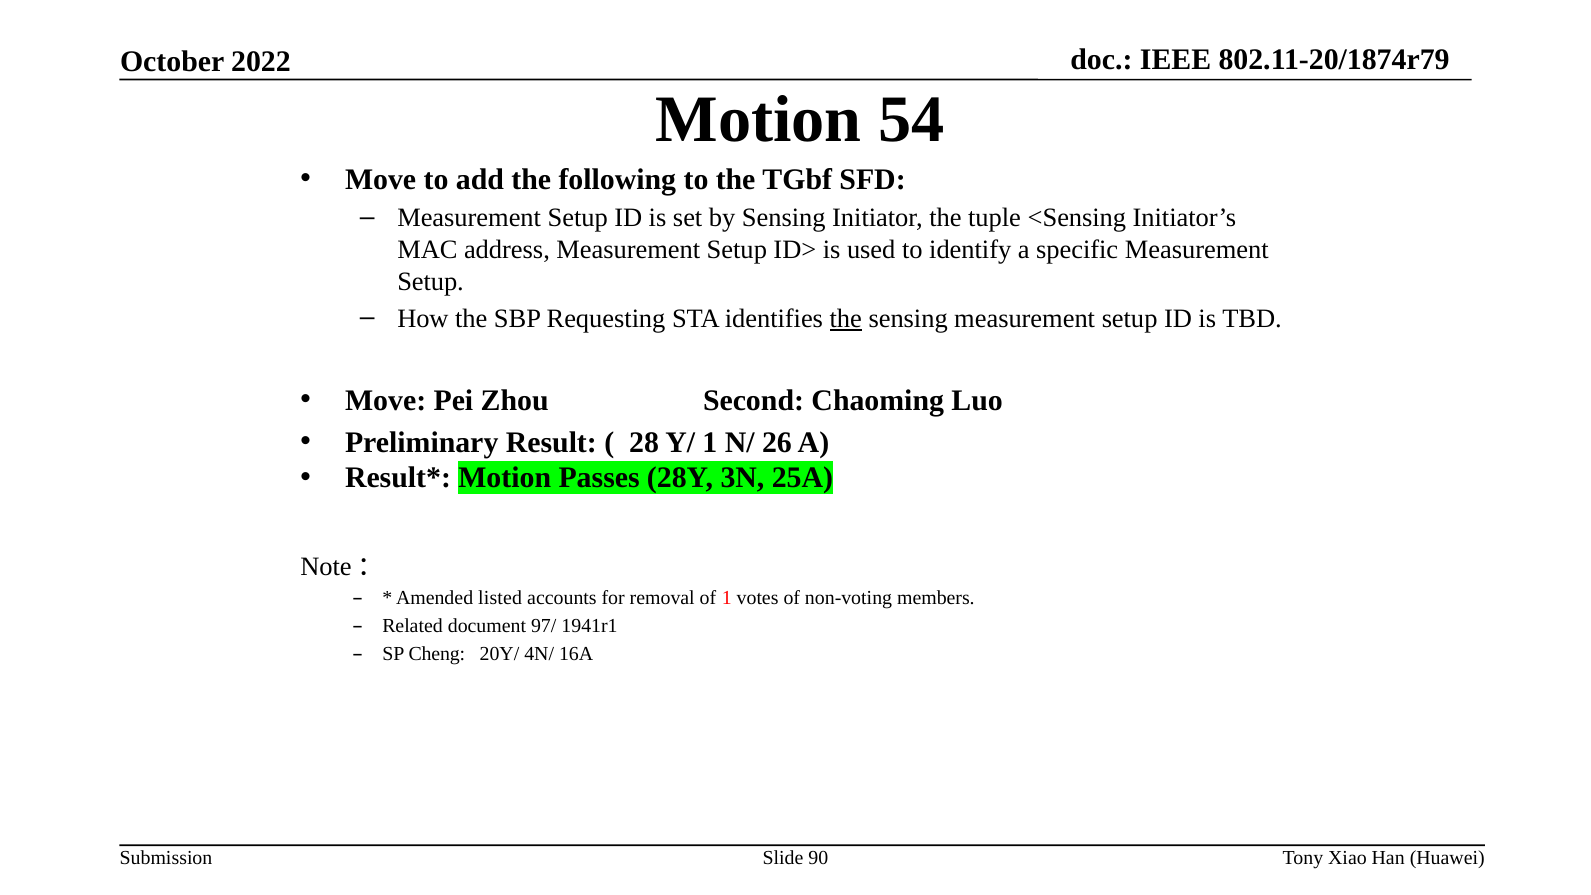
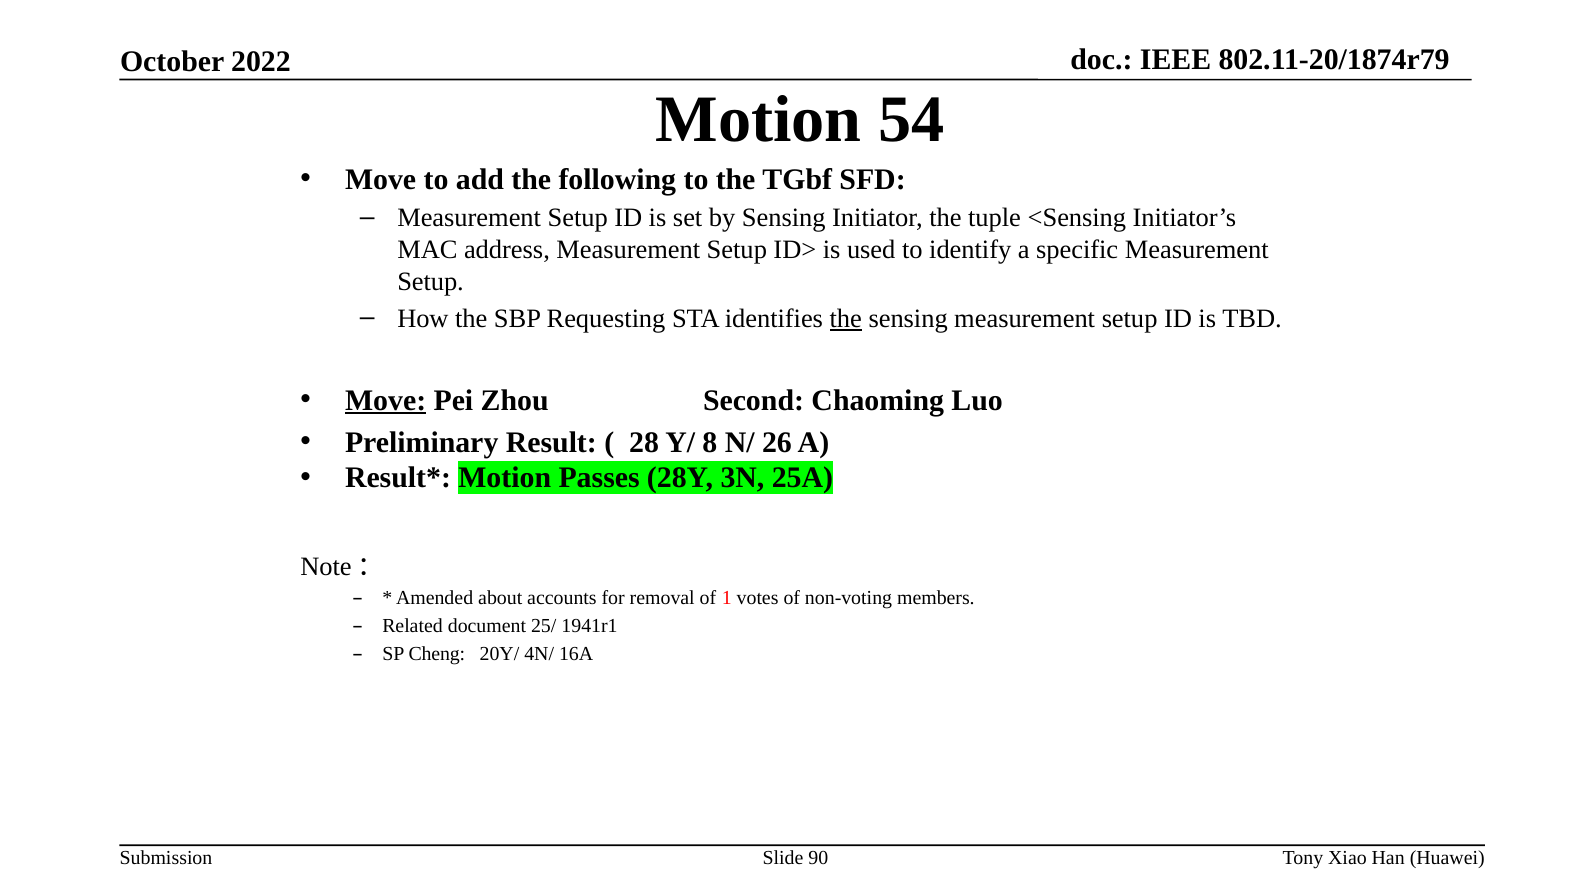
Move at (386, 401) underline: none -> present
Y/ 1: 1 -> 8
listed: listed -> about
97/: 97/ -> 25/
